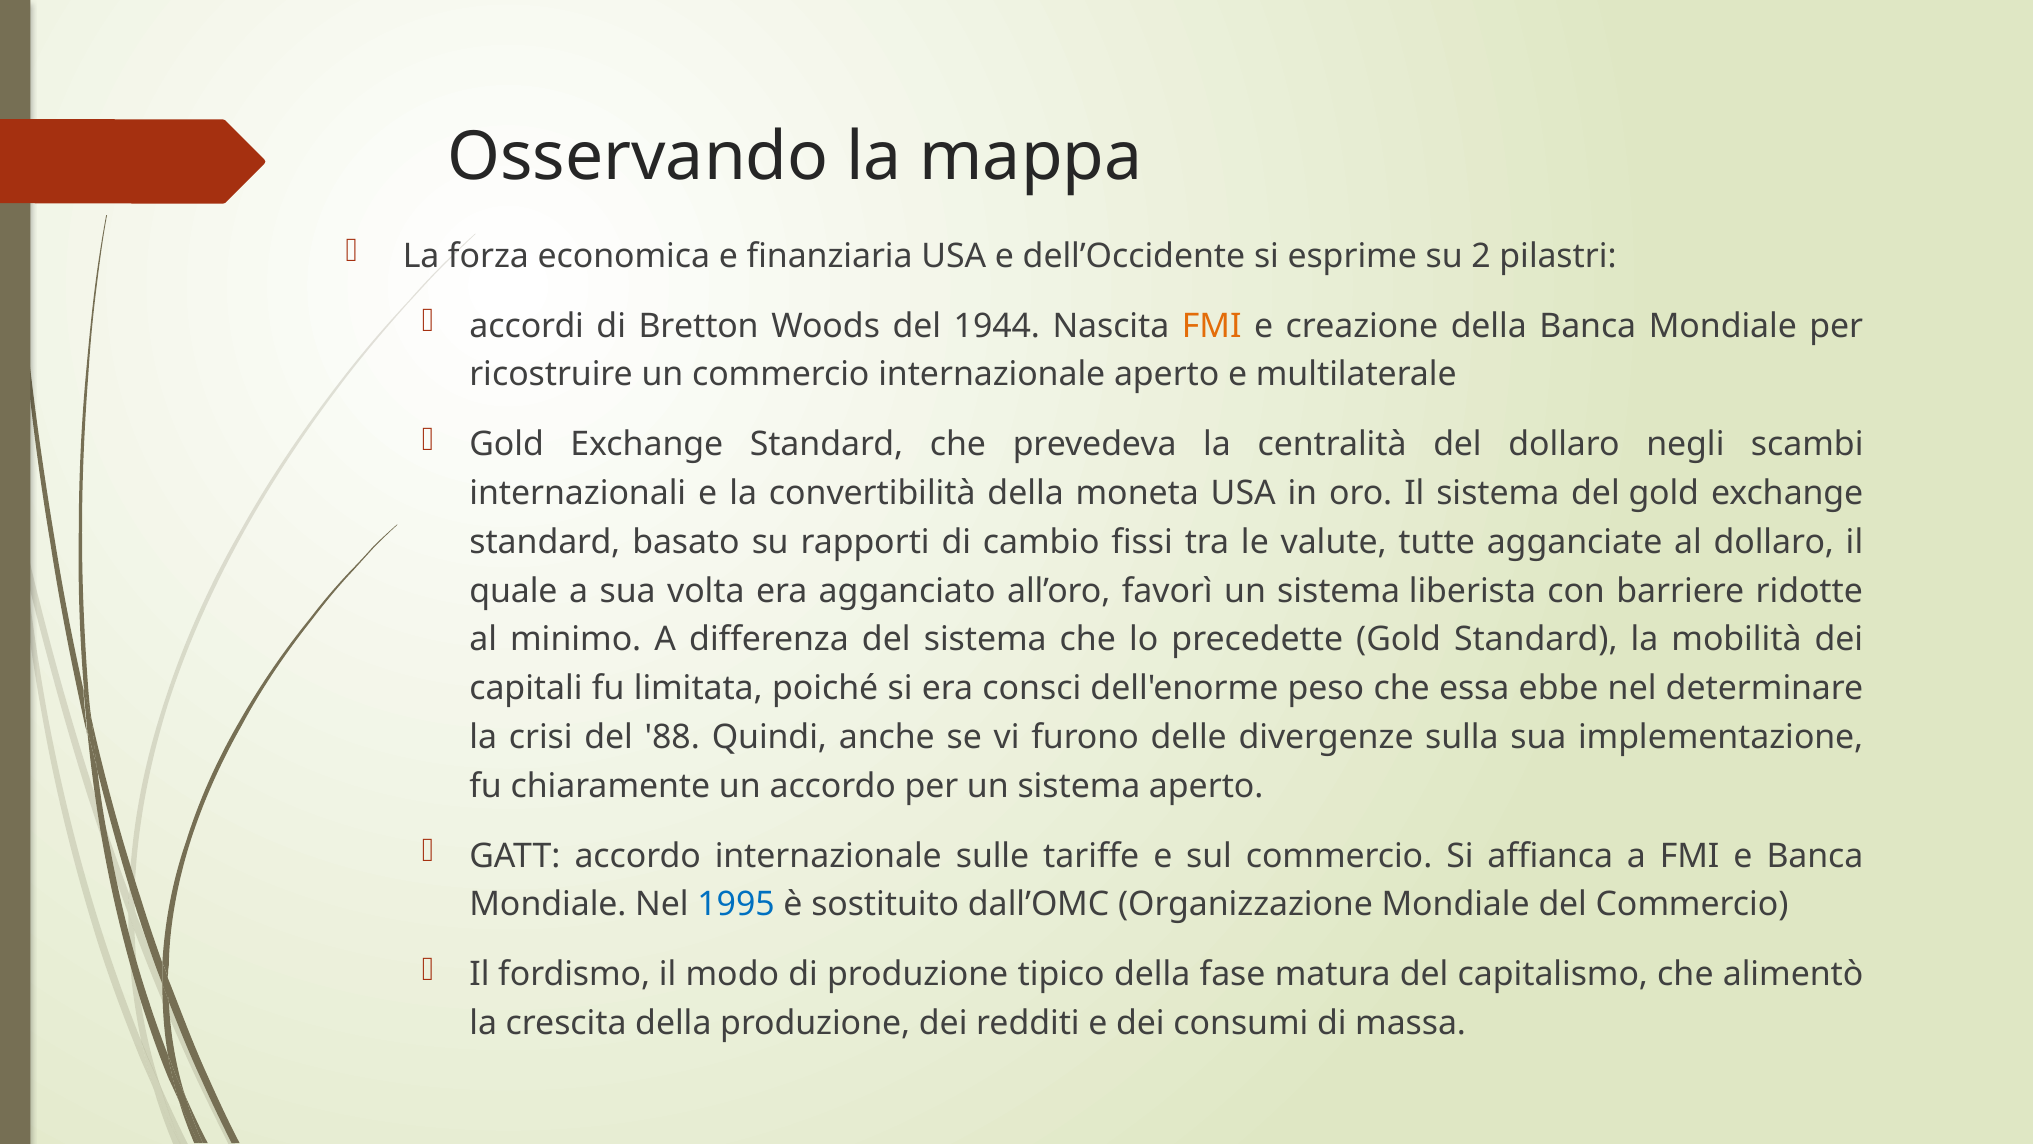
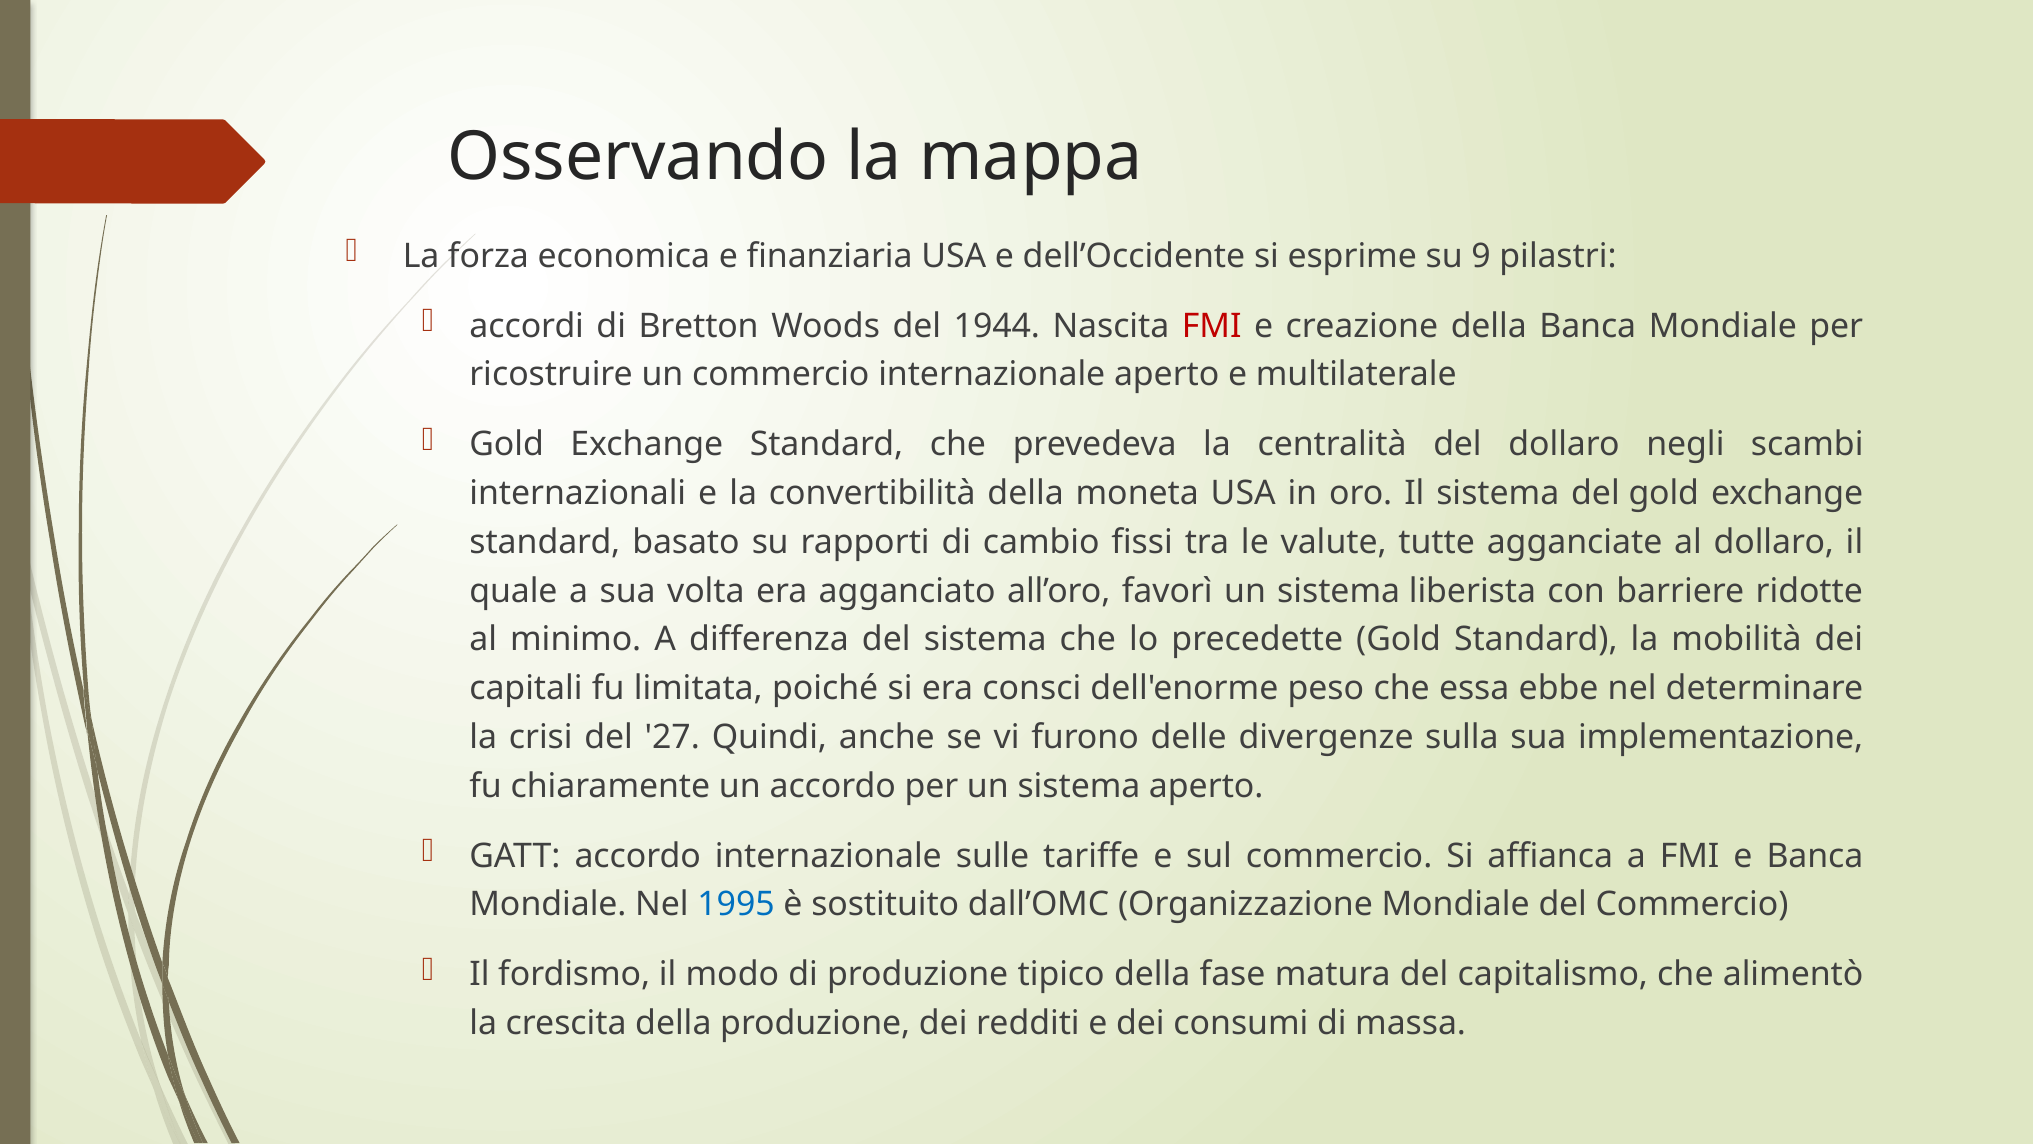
2: 2 -> 9
FMI at (1212, 326) colour: orange -> red
88: 88 -> 27
